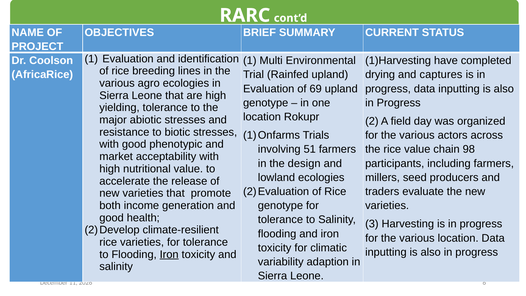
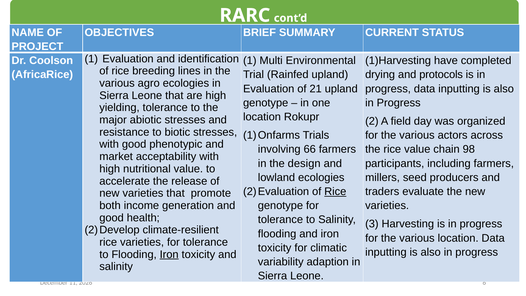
captures: captures -> protocols
69: 69 -> 21
51: 51 -> 66
Rice at (335, 191) underline: none -> present
